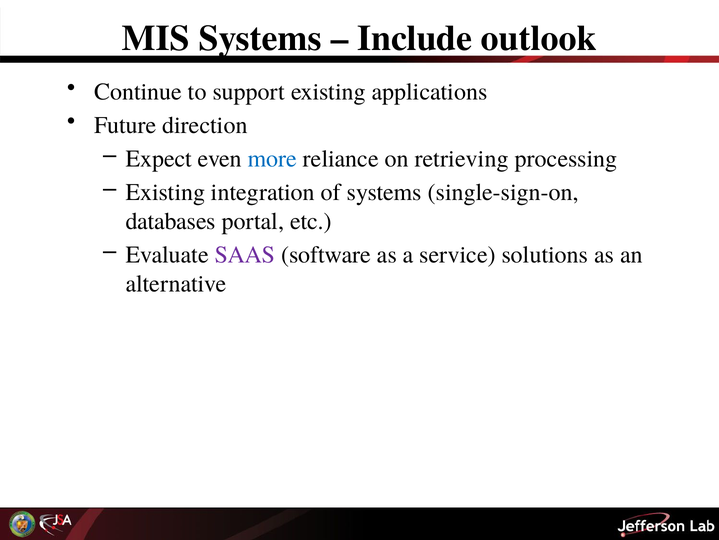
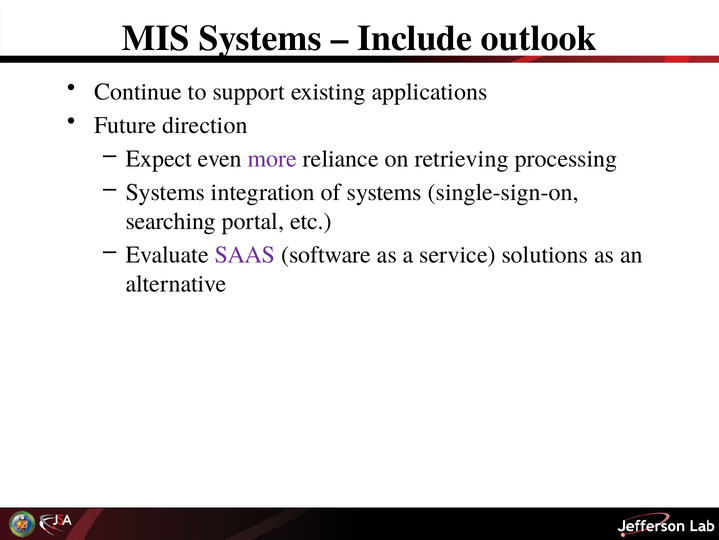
more colour: blue -> purple
Existing at (165, 192): Existing -> Systems
databases: databases -> searching
